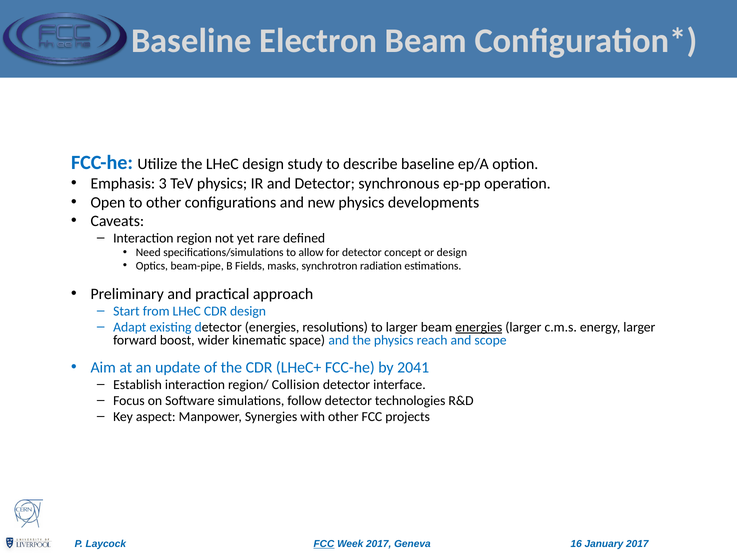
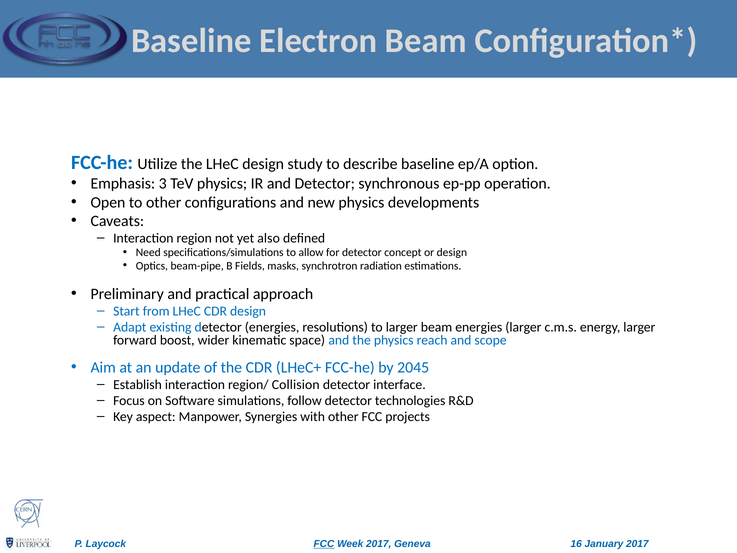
rare: rare -> also
energies at (479, 327) underline: present -> none
2041: 2041 -> 2045
